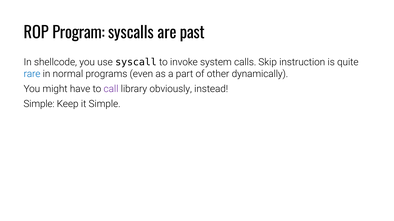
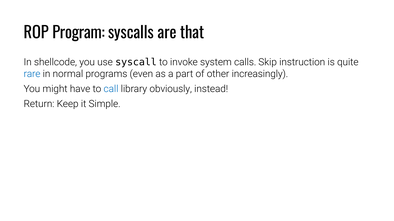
past: past -> that
dynamically: dynamically -> increasingly
call colour: purple -> blue
Simple at (39, 104): Simple -> Return
